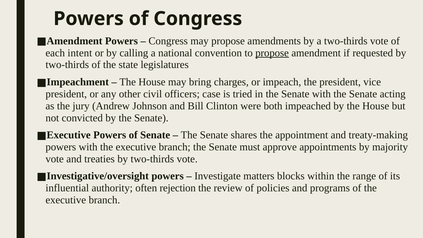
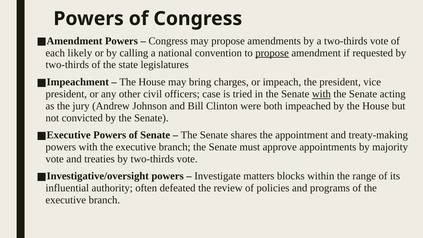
intent: intent -> likely
with at (321, 94) underline: none -> present
rejection: rejection -> defeated
